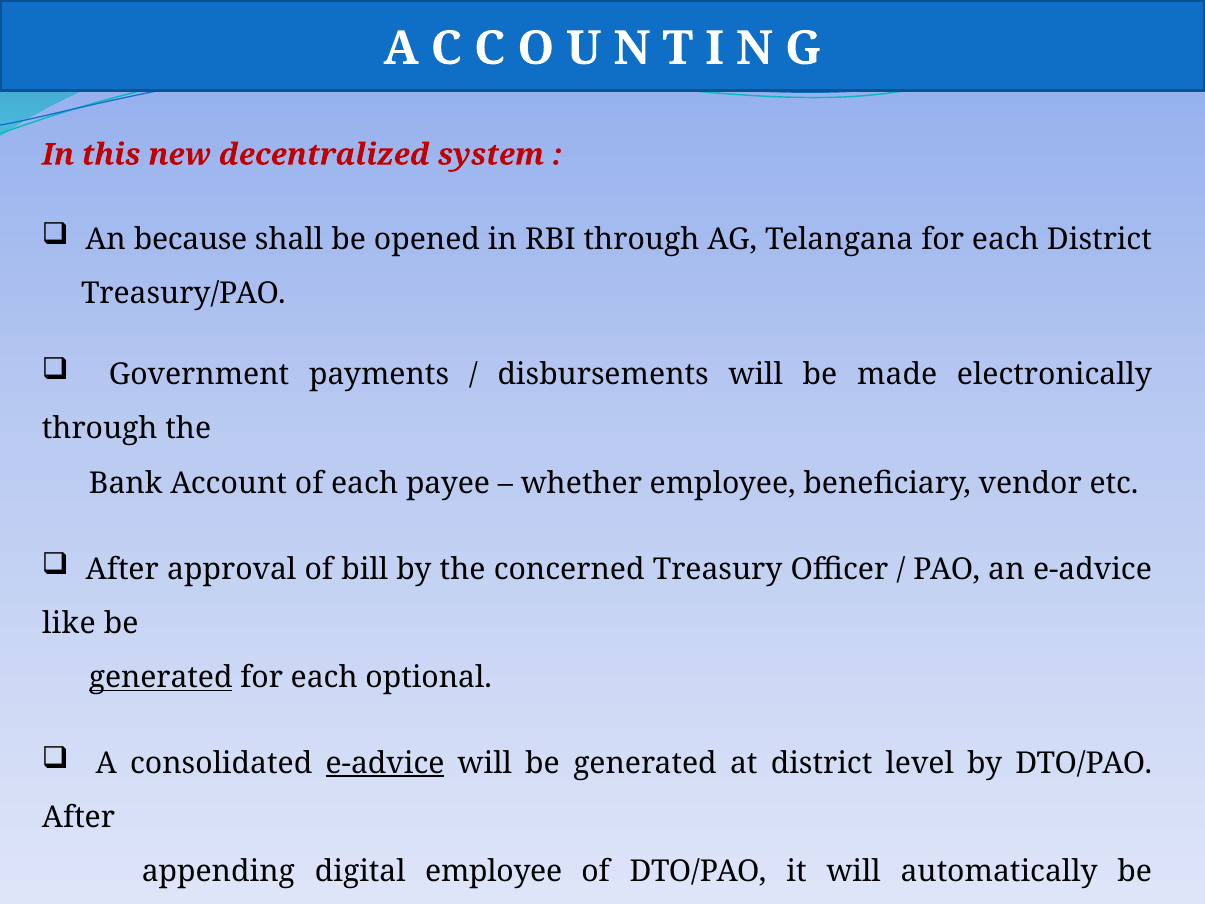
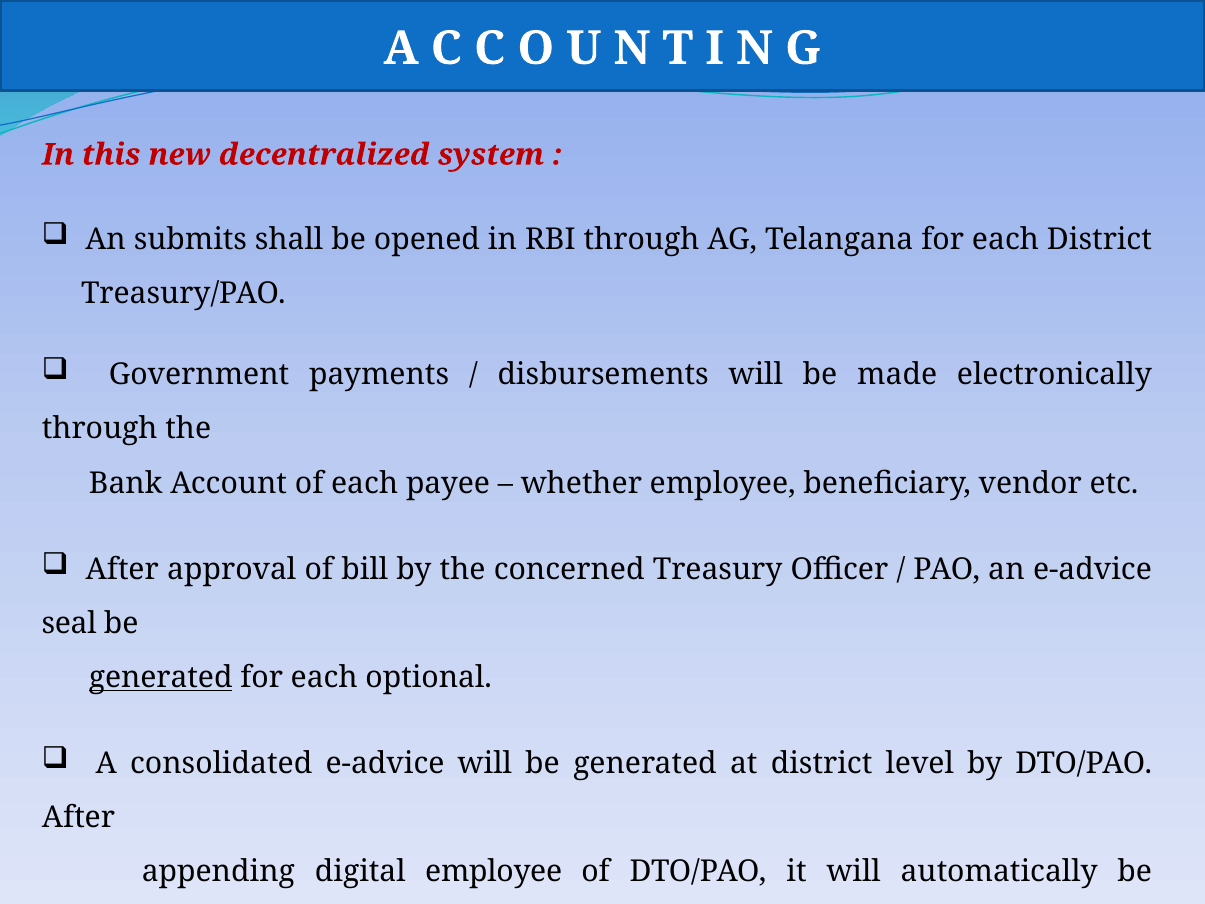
because: because -> submits
like: like -> seal
e-advice at (385, 763) underline: present -> none
